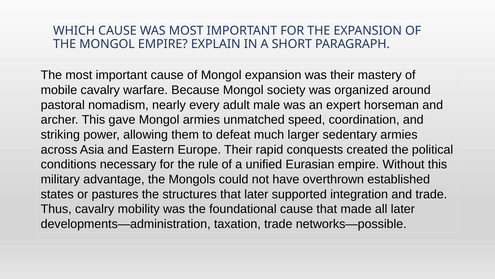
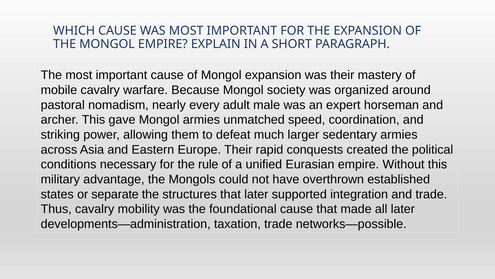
pastures: pastures -> separate
